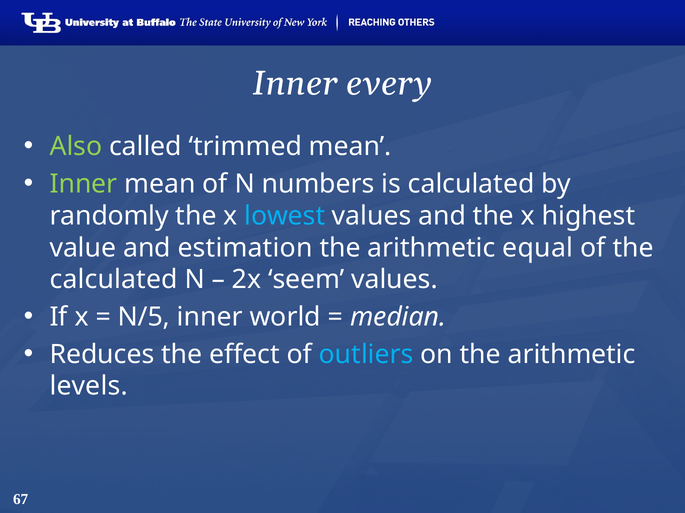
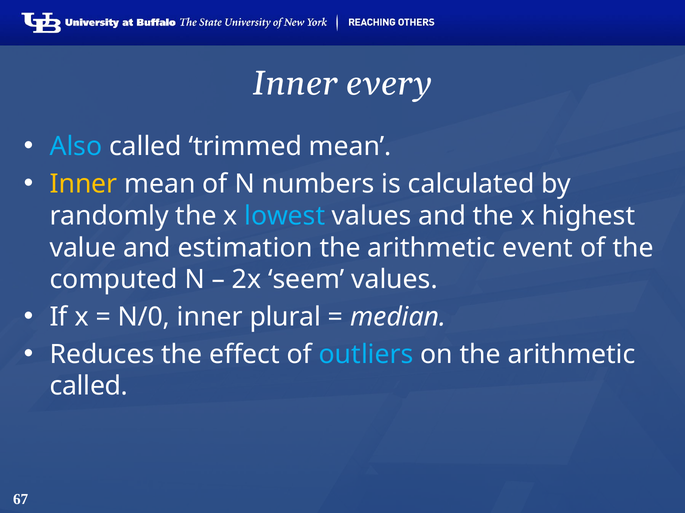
Also colour: light green -> light blue
Inner at (84, 184) colour: light green -> yellow
equal: equal -> event
calculated at (114, 280): calculated -> computed
N/5: N/5 -> N/0
world: world -> plural
levels at (89, 387): levels -> called
